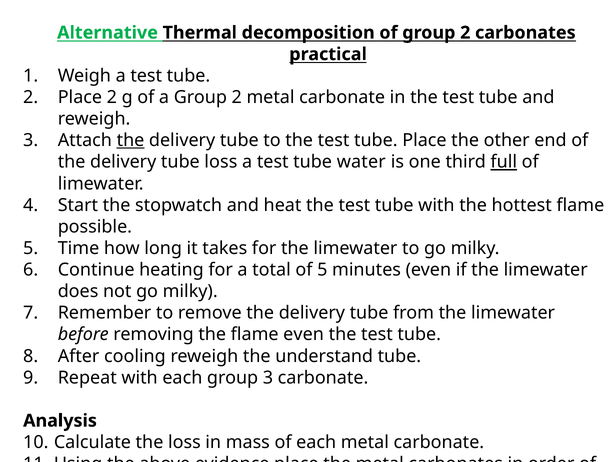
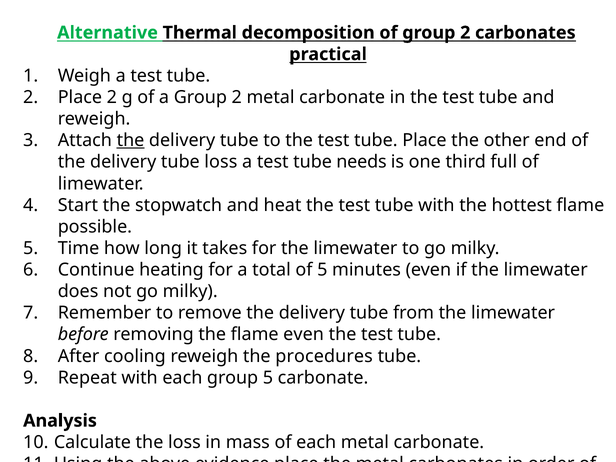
water: water -> needs
full underline: present -> none
understand: understand -> procedures
group 3: 3 -> 5
